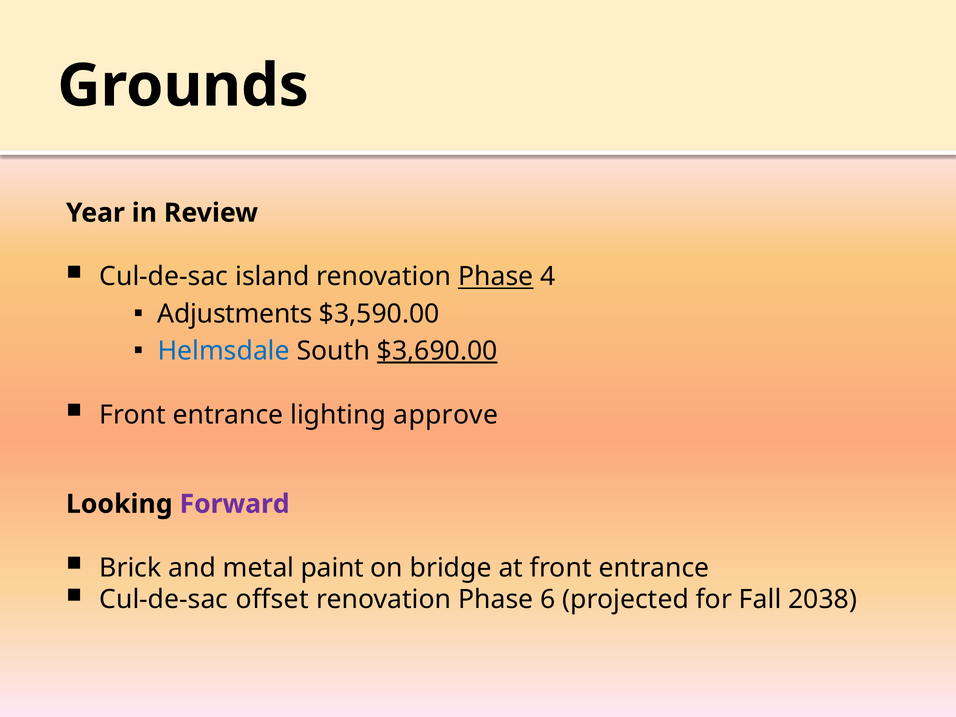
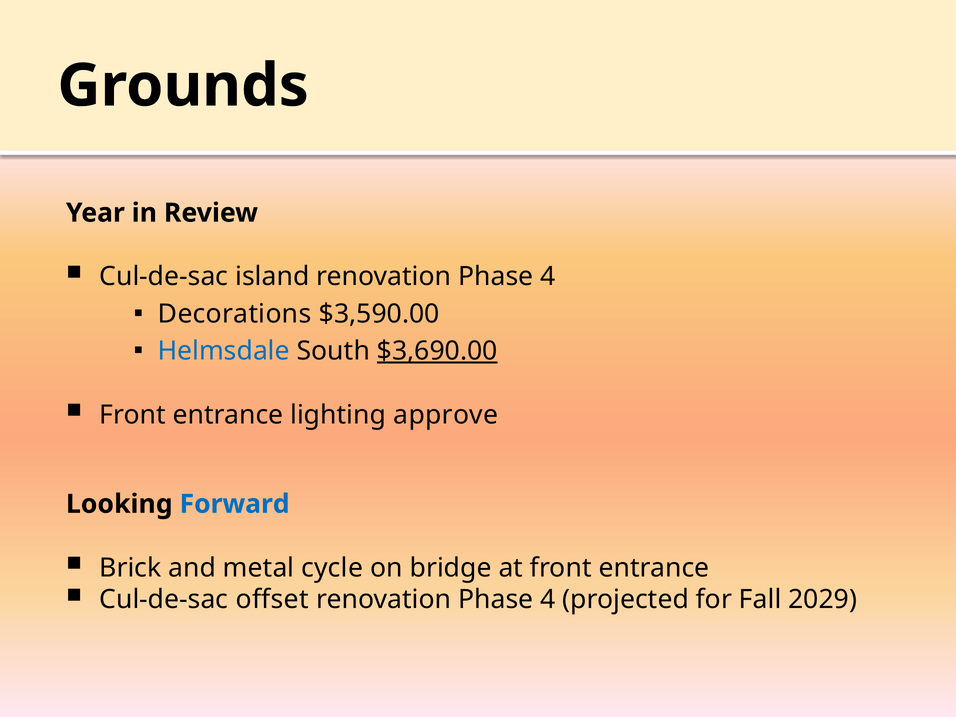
Phase at (496, 277) underline: present -> none
Adjustments: Adjustments -> Decorations
Forward colour: purple -> blue
paint: paint -> cycle
6 at (548, 600): 6 -> 4
2038: 2038 -> 2029
